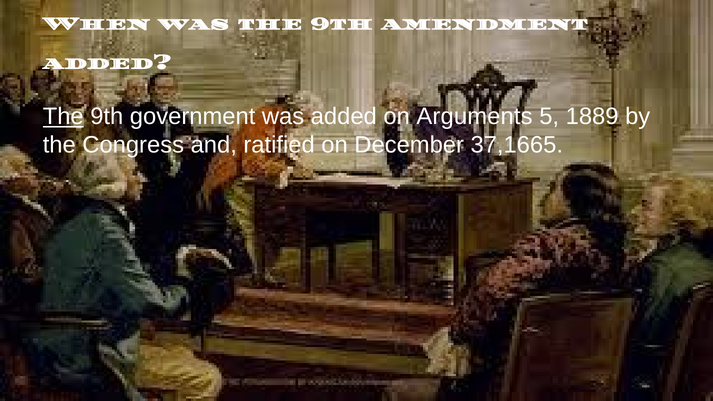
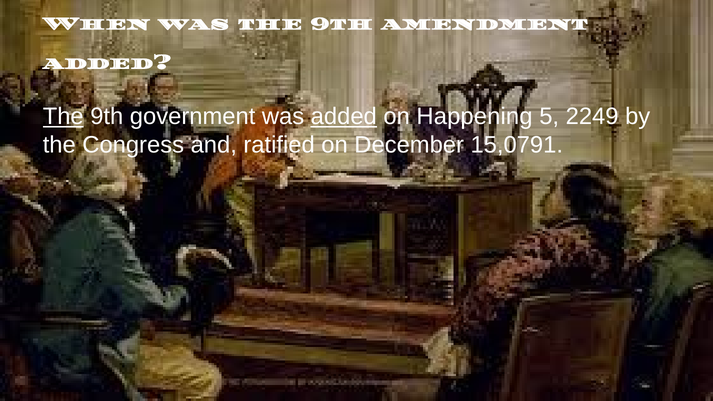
added at (344, 117) underline: none -> present
Arguments: Arguments -> Happening
1889: 1889 -> 2249
37,1665: 37,1665 -> 15,0791
